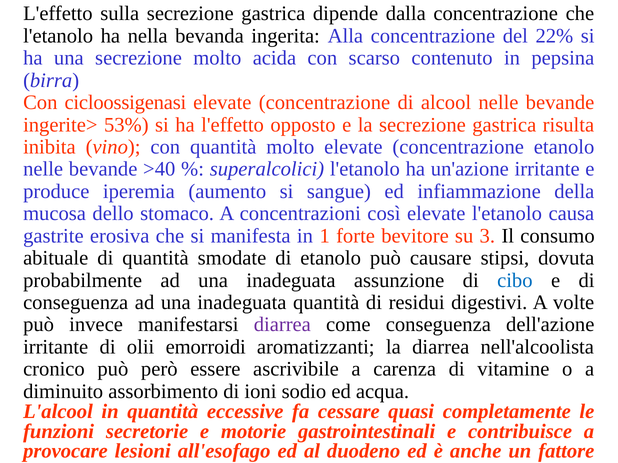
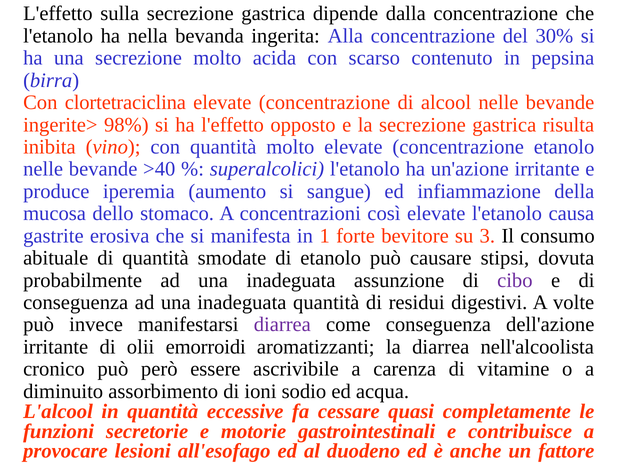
22%: 22% -> 30%
cicloossigenasi: cicloossigenasi -> clortetraciclina
53%: 53% -> 98%
cibo colour: blue -> purple
